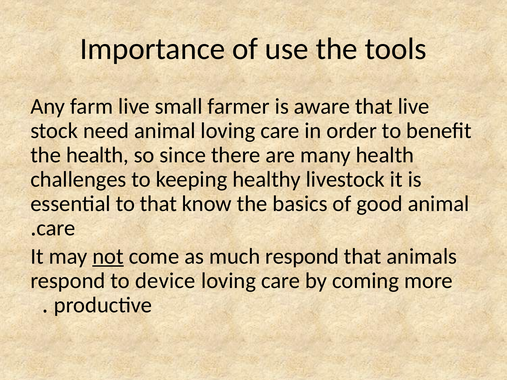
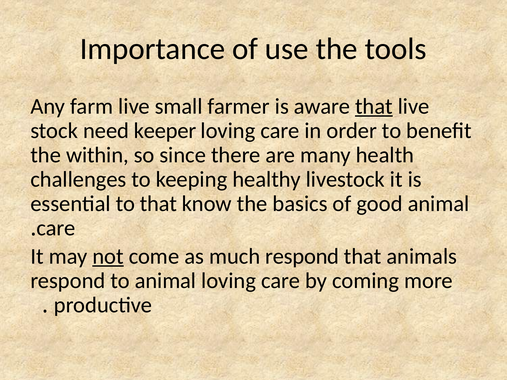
that at (374, 106) underline: none -> present
need animal: animal -> keeper
the health: health -> within
to device: device -> animal
